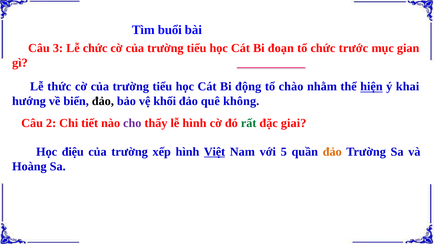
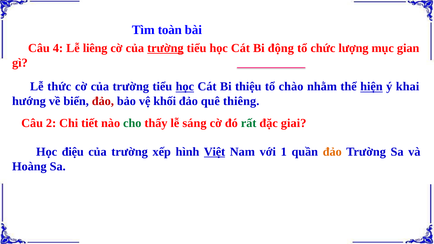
buổi: buổi -> toàn
3: 3 -> 4
Lễ chức: chức -> liêng
trường at (165, 48) underline: none -> present
đoạn: đoạn -> động
trước: trước -> lượng
học at (185, 87) underline: none -> present
động: động -> thiệu
đảo at (103, 101) colour: black -> red
không: không -> thiêng
cho colour: purple -> green
lễ hình: hình -> sáng
5: 5 -> 1
